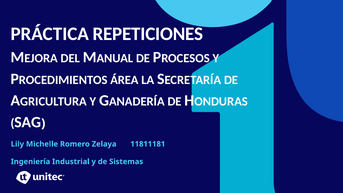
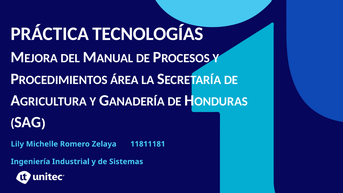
REPETICIONES: REPETICIONES -> TECNOLOGÍAS
